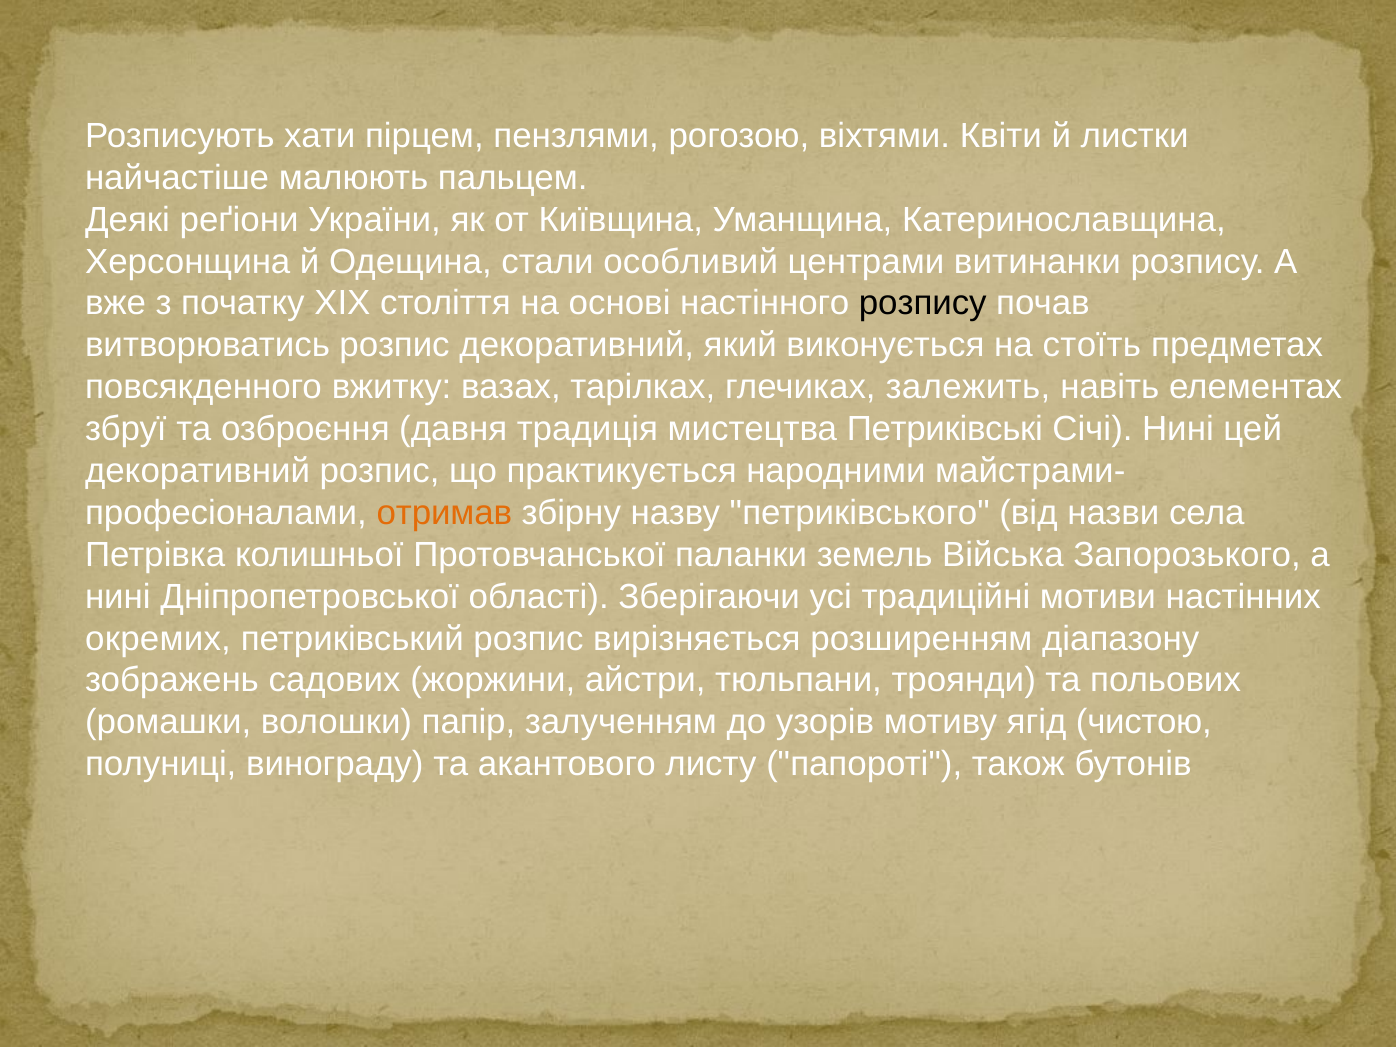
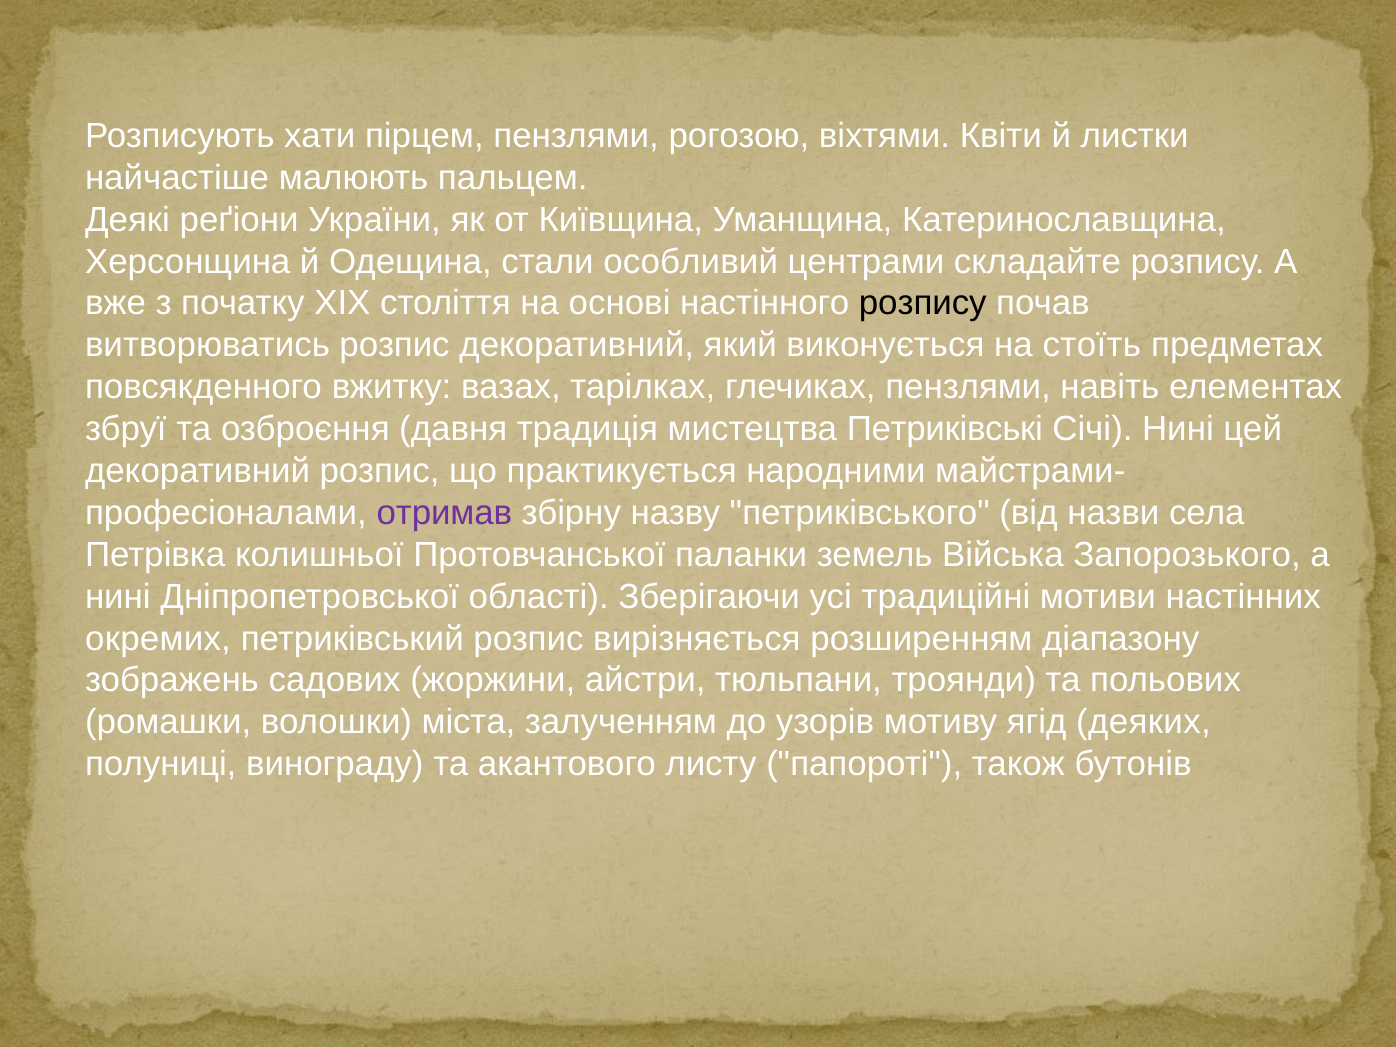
витинанки: витинанки -> складайте
глечиках залежить: залежить -> пензлями
отримав colour: orange -> purple
папір: папір -> міста
чистою: чистою -> деяких
